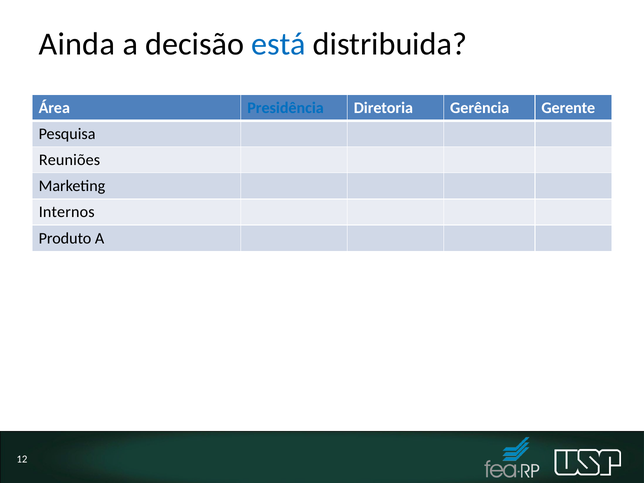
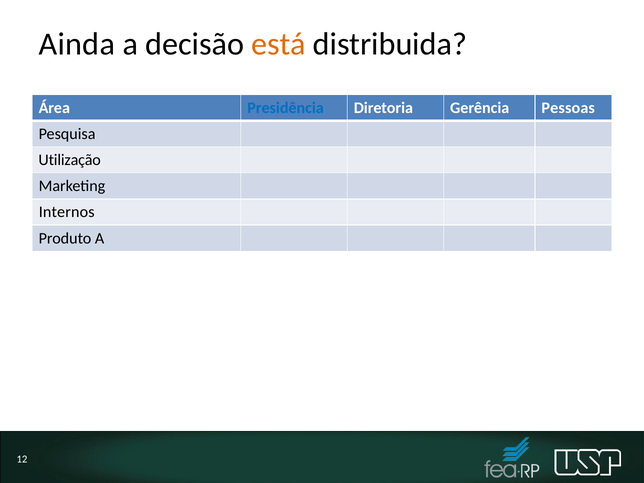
está colour: blue -> orange
Gerente: Gerente -> Pessoas
Reuniões: Reuniões -> Utilização
